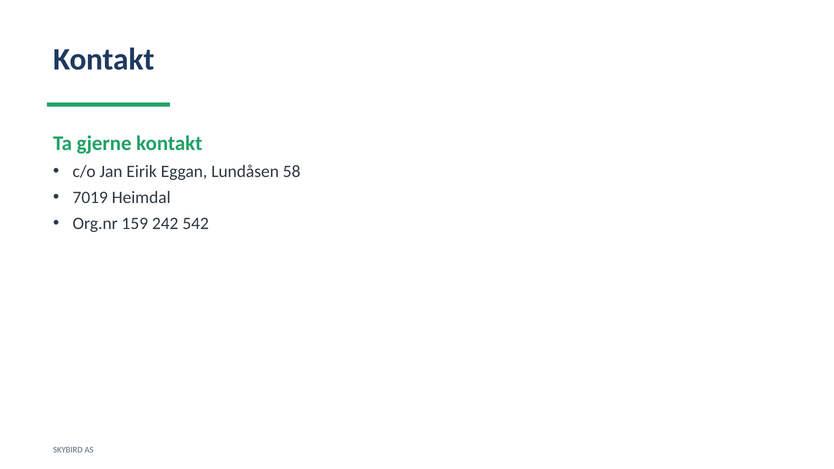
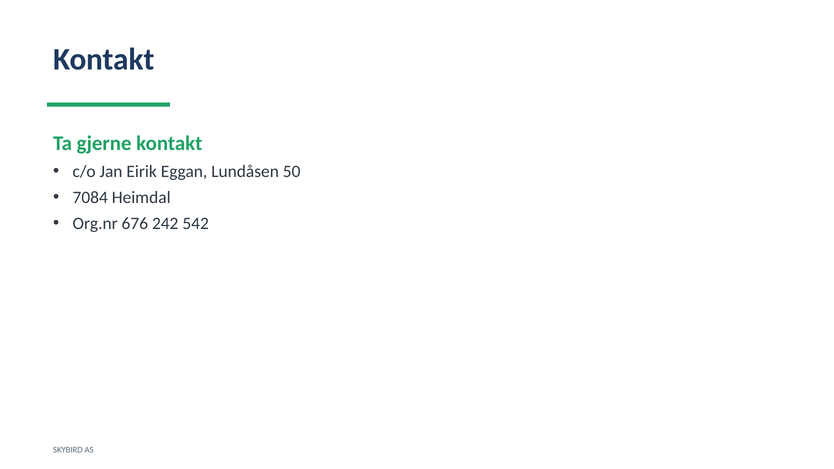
58: 58 -> 50
7019: 7019 -> 7084
159: 159 -> 676
